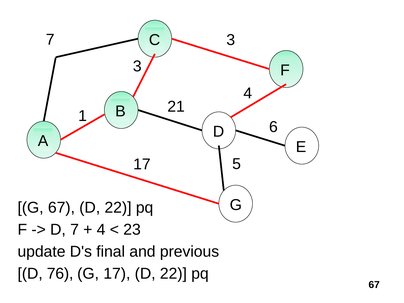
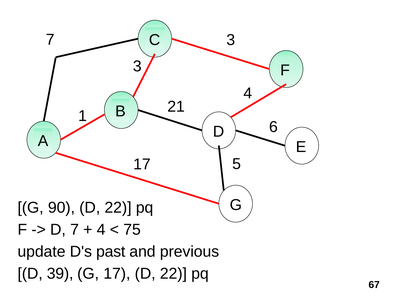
G 67: 67 -> 90
23: 23 -> 75
final: final -> past
76: 76 -> 39
